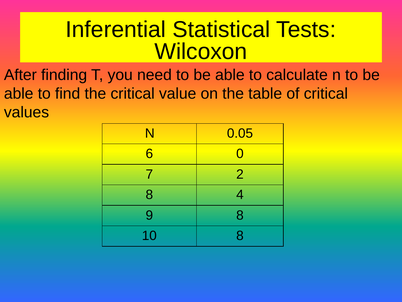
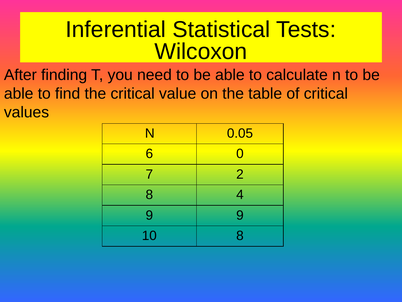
9 8: 8 -> 9
